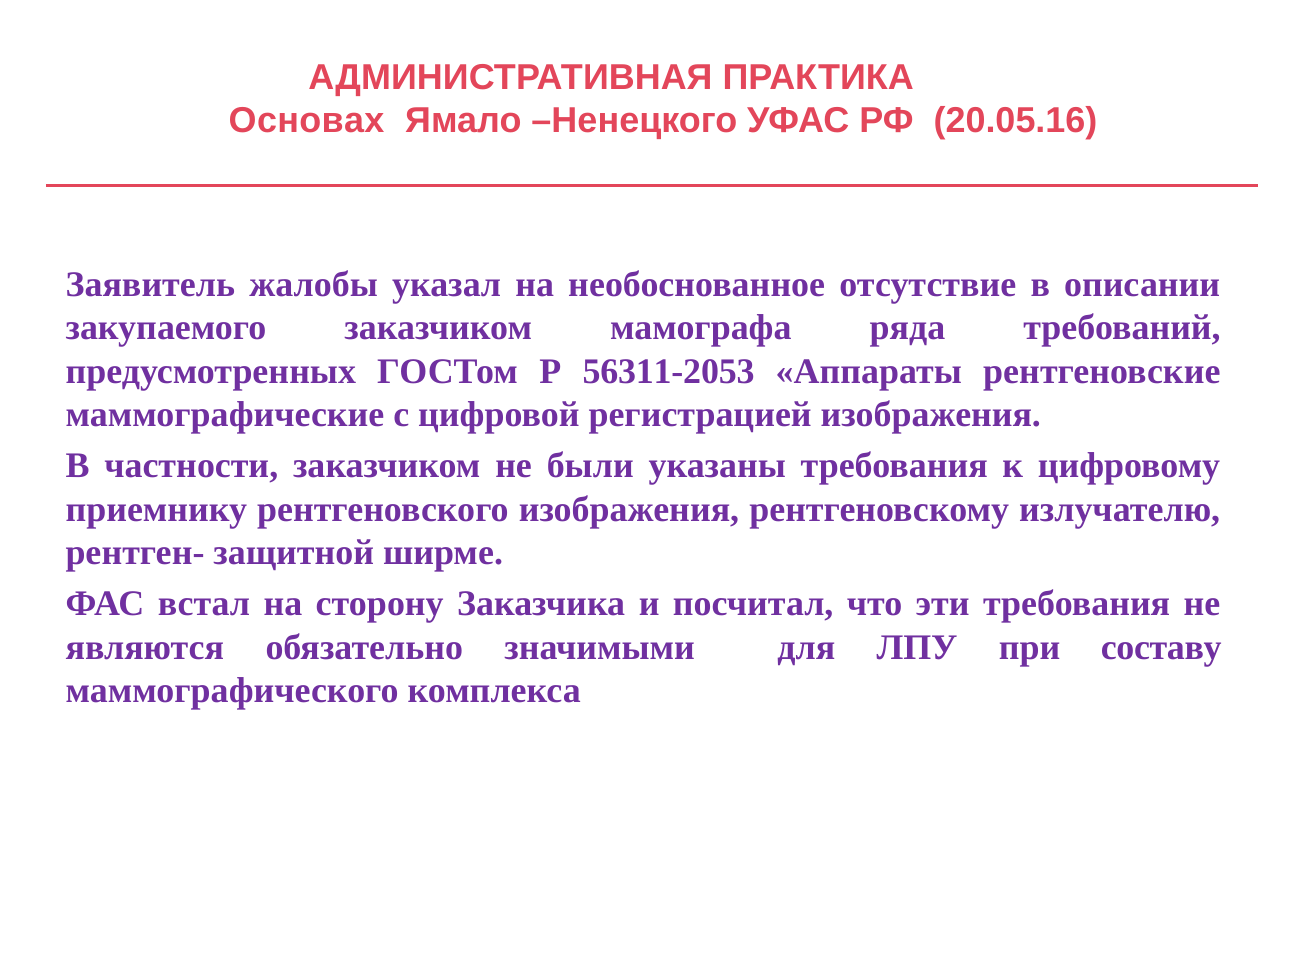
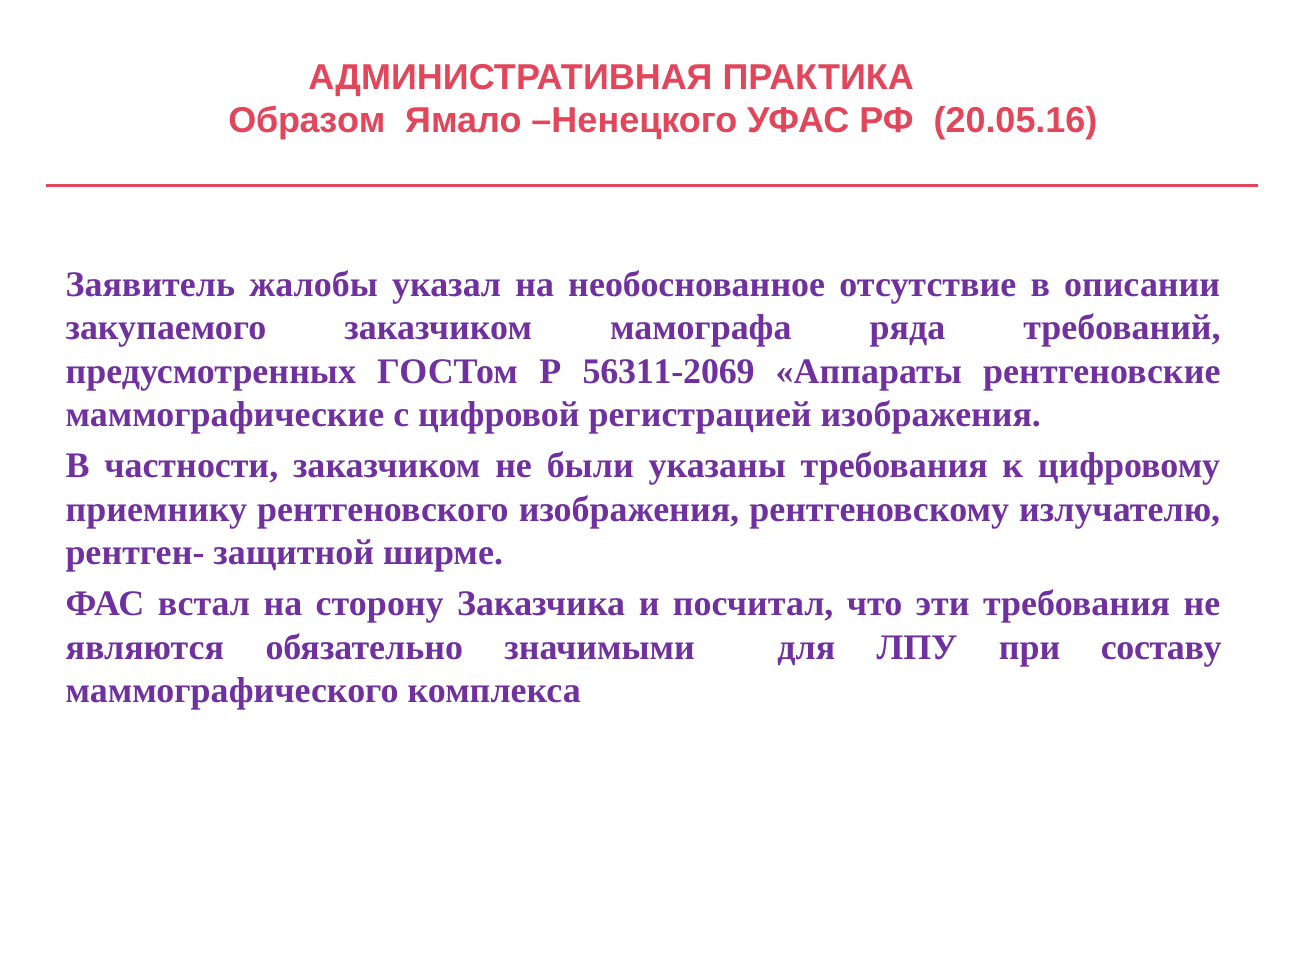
Основах: Основах -> Образом
56311-2053: 56311-2053 -> 56311-2069
